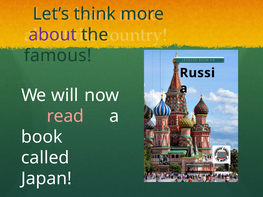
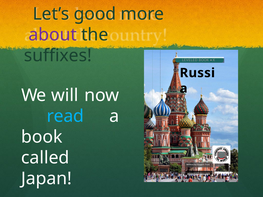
think: think -> good
famous: famous -> suffixes
read colour: pink -> light blue
